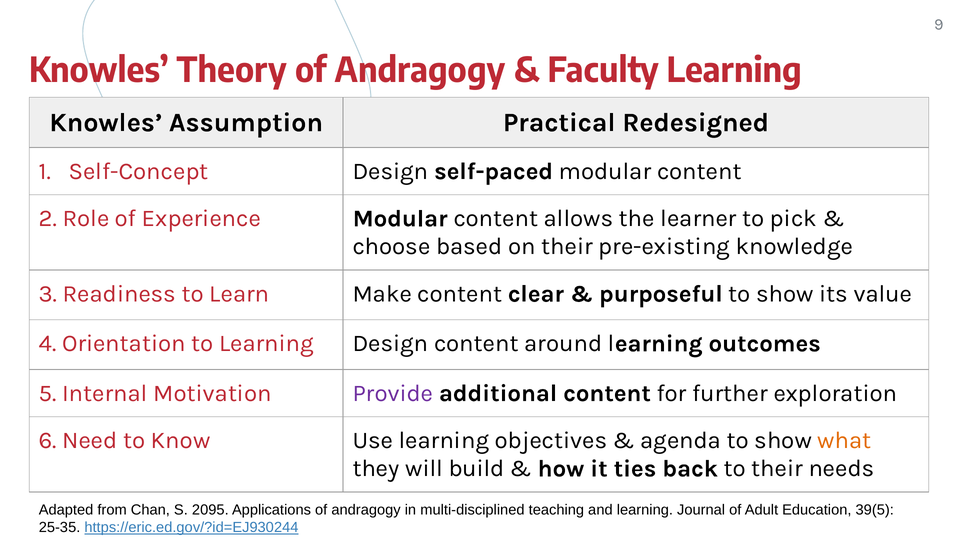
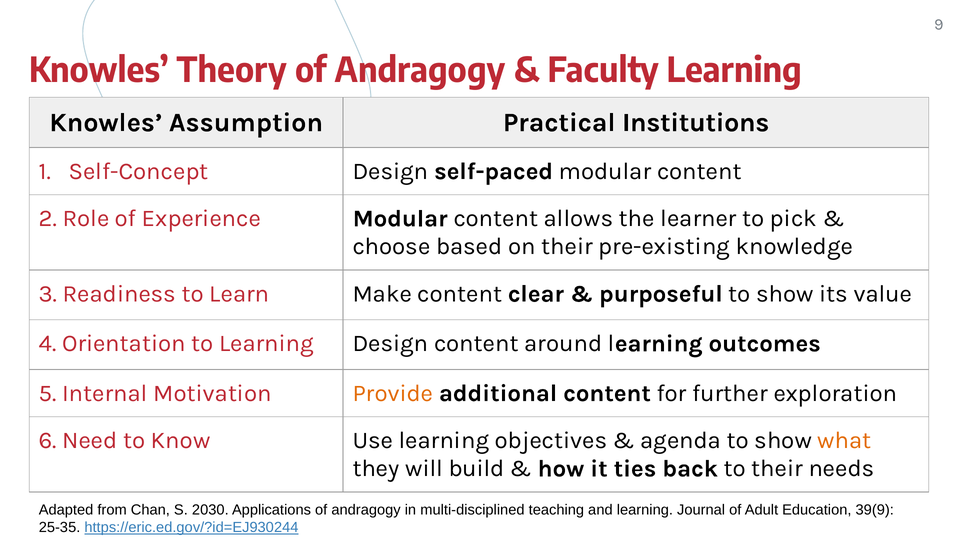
Redesigned: Redesigned -> Institutions
Provide colour: purple -> orange
2095: 2095 -> 2030
39(5: 39(5 -> 39(9
